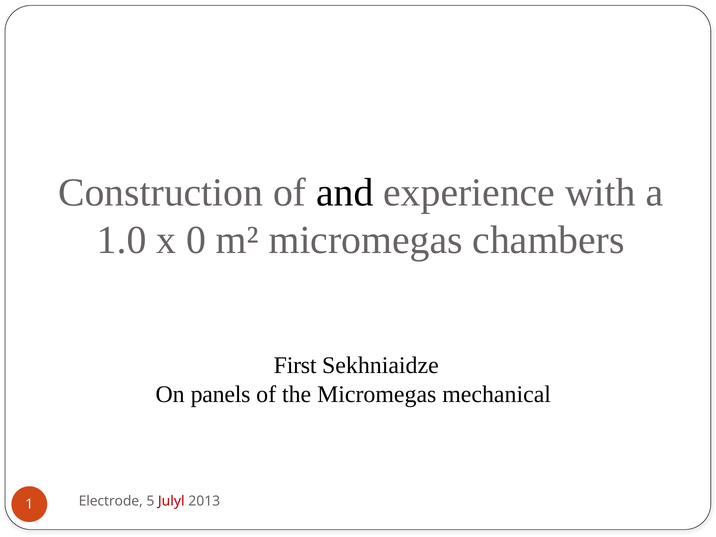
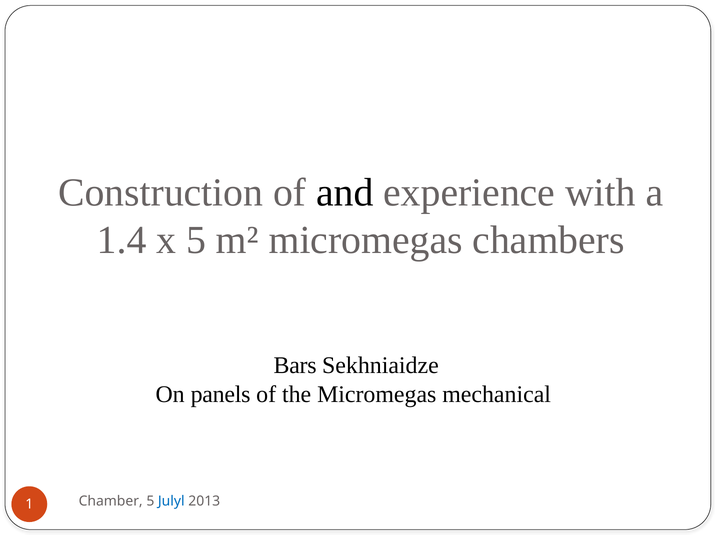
1.0: 1.0 -> 1.4
x 0: 0 -> 5
First: First -> Bars
Electrode: Electrode -> Chamber
Julyl colour: red -> blue
